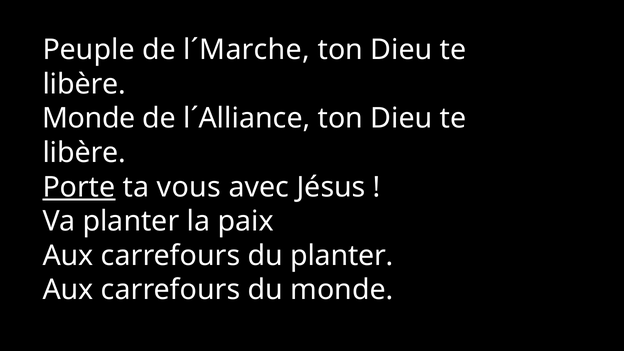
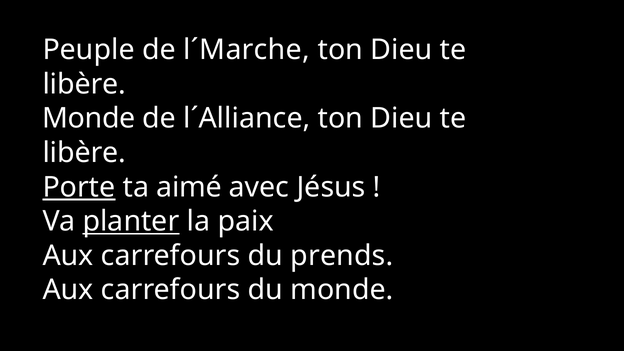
vous: vous -> aimé
planter at (131, 221) underline: none -> present
du planter: planter -> prends
